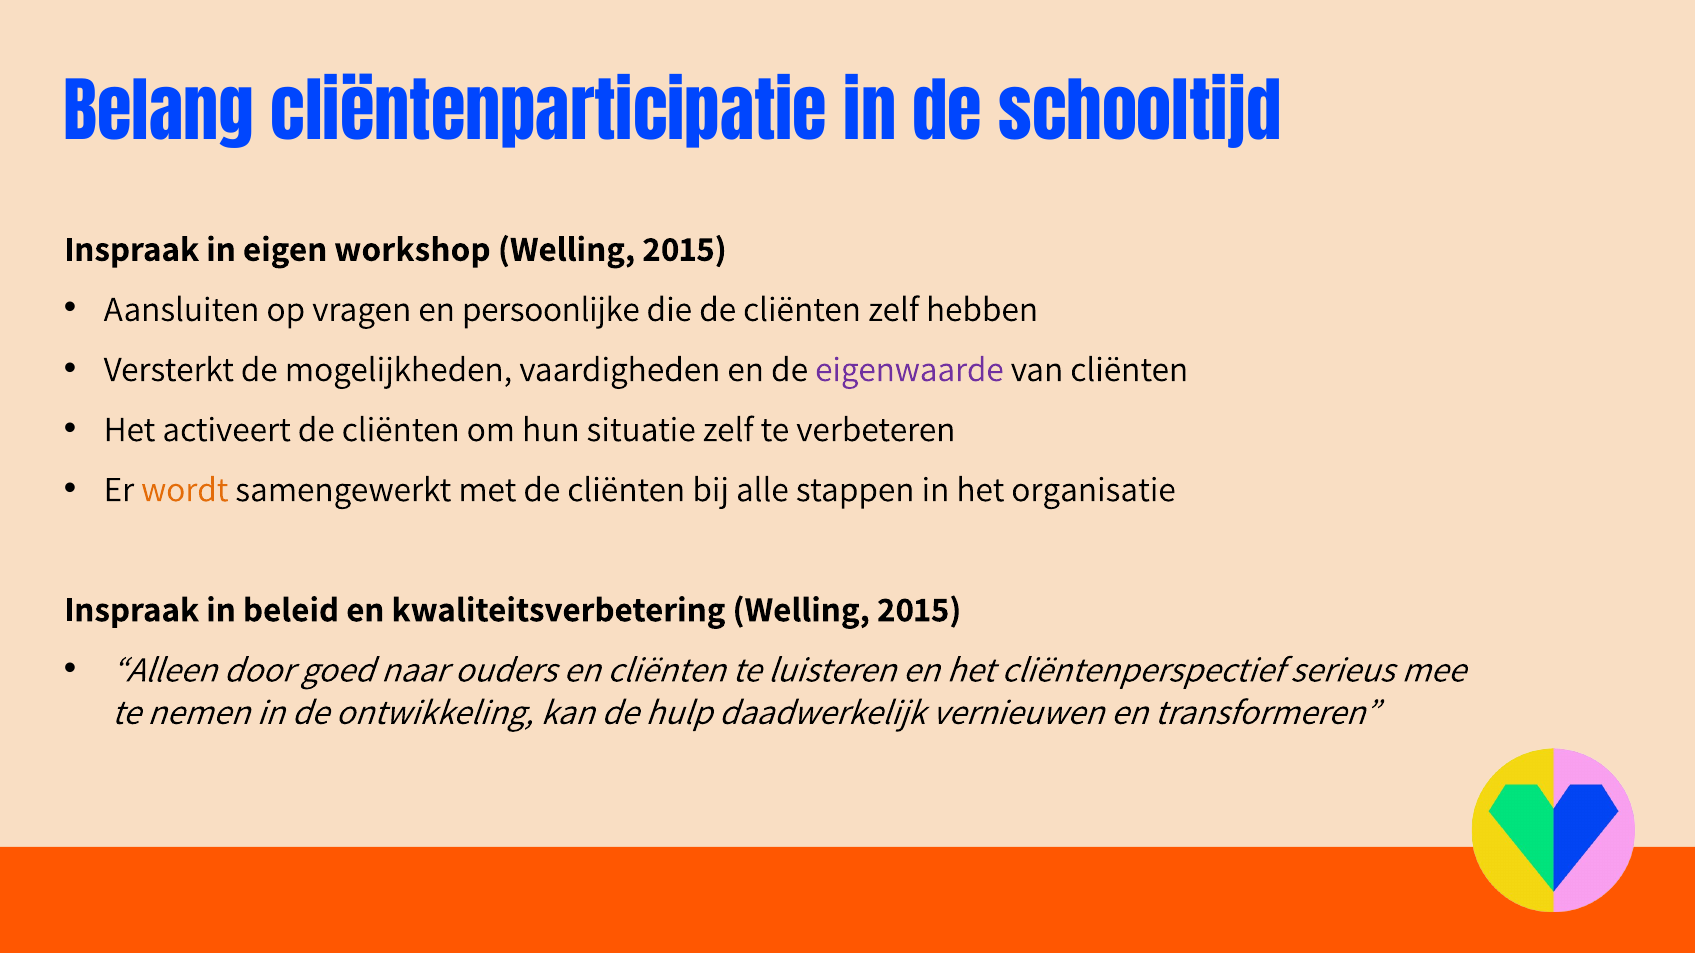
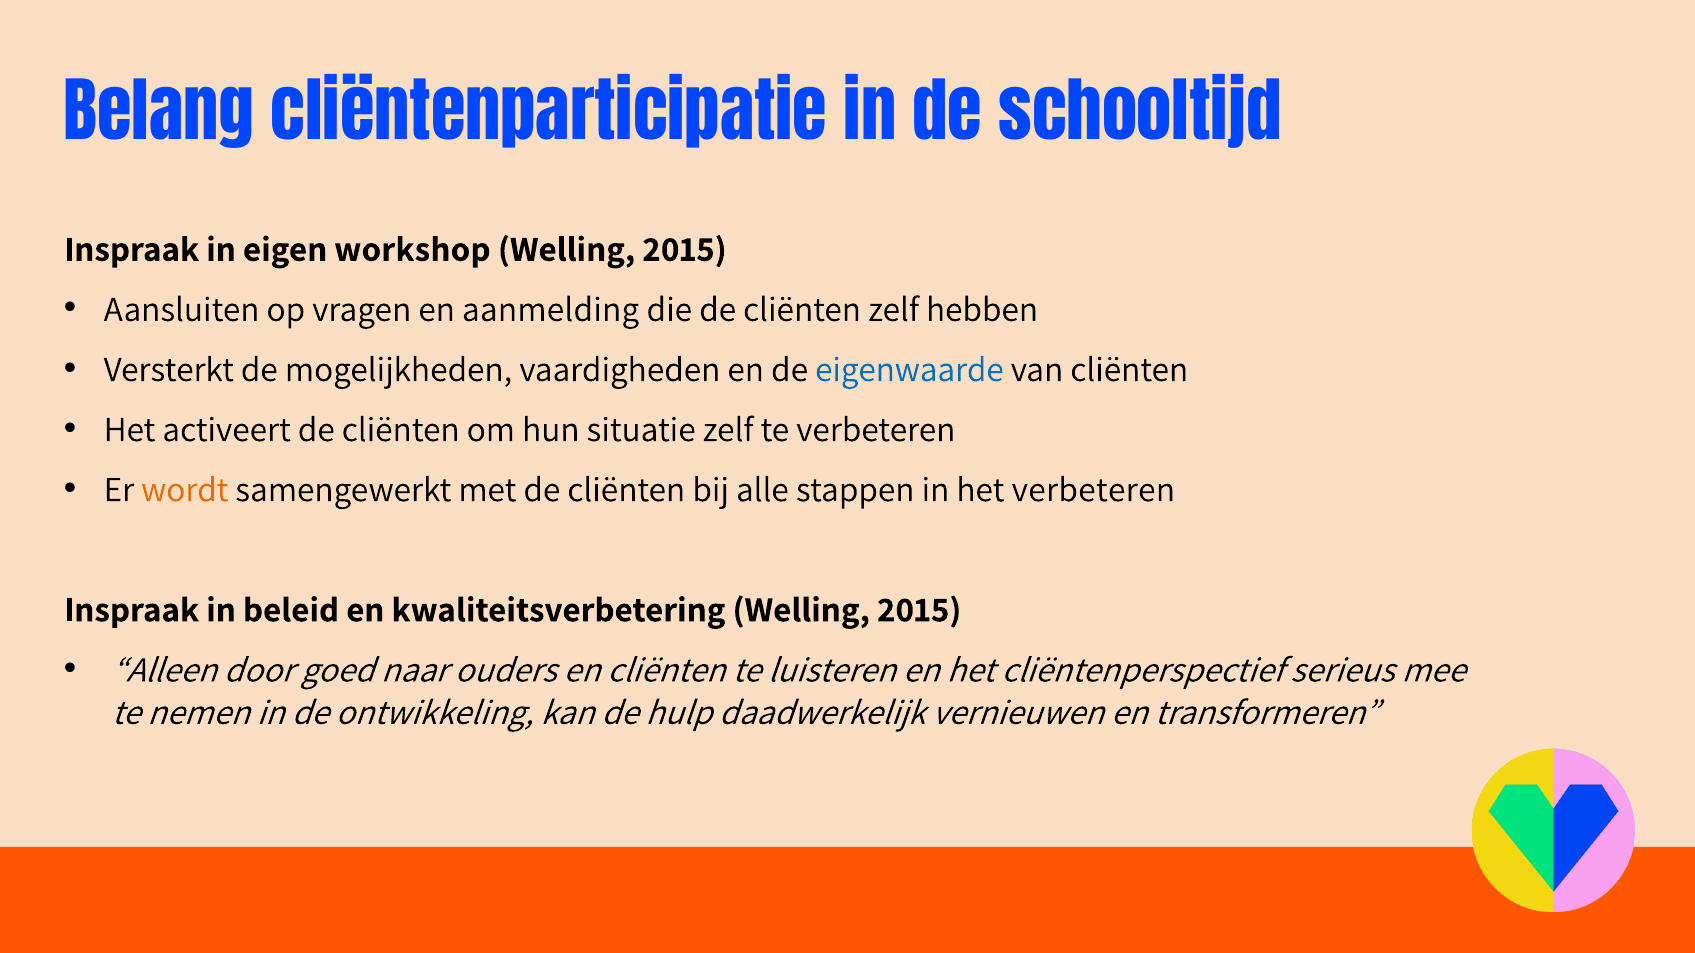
persoonlijke: persoonlijke -> aanmelding
eigenwaarde colour: purple -> blue
het organisatie: organisatie -> verbeteren
